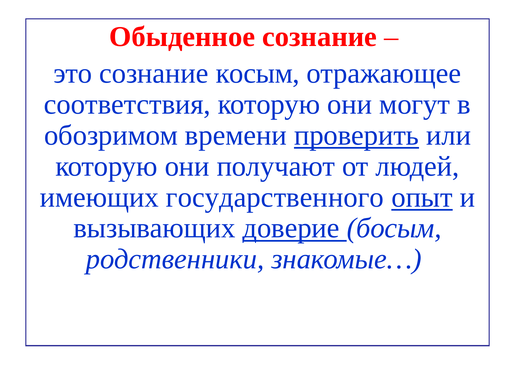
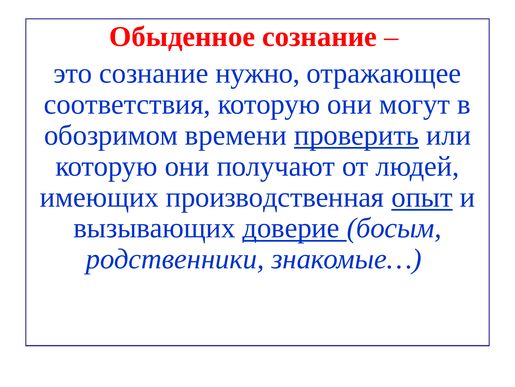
косым: косым -> нужно
государственного: государственного -> производственная
